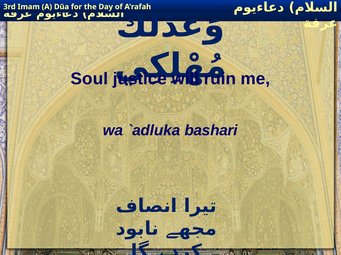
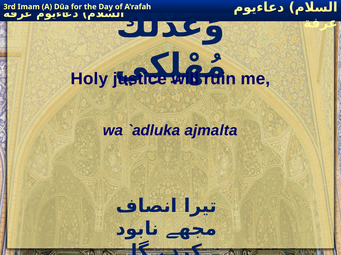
Soul: Soul -> Holy
bashari: bashari -> ajmalta
